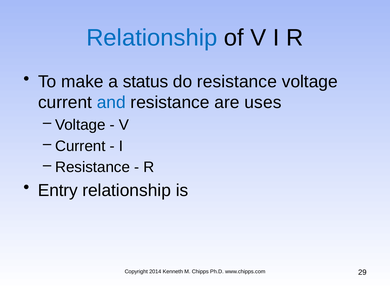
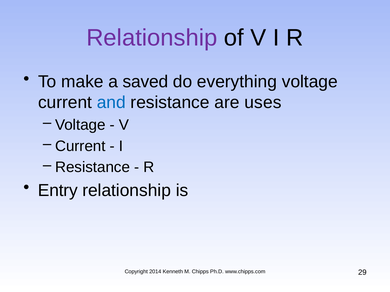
Relationship at (152, 38) colour: blue -> purple
status: status -> saved
do resistance: resistance -> everything
